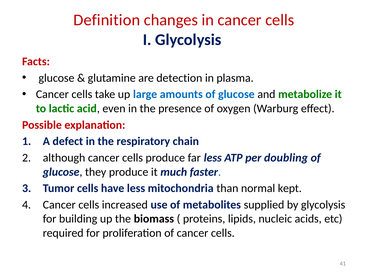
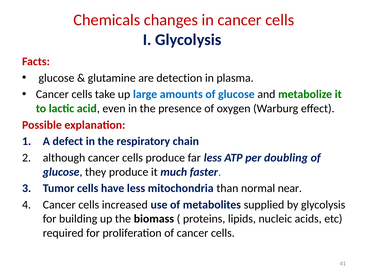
Definition: Definition -> Chemicals
kept: kept -> near
